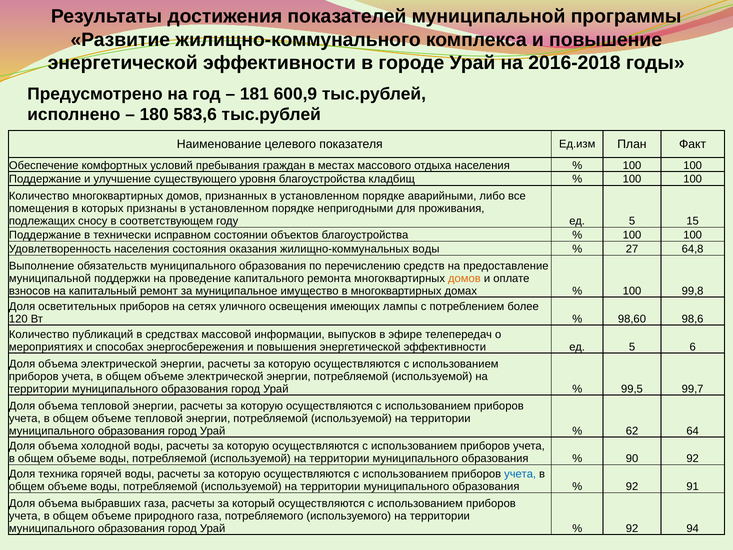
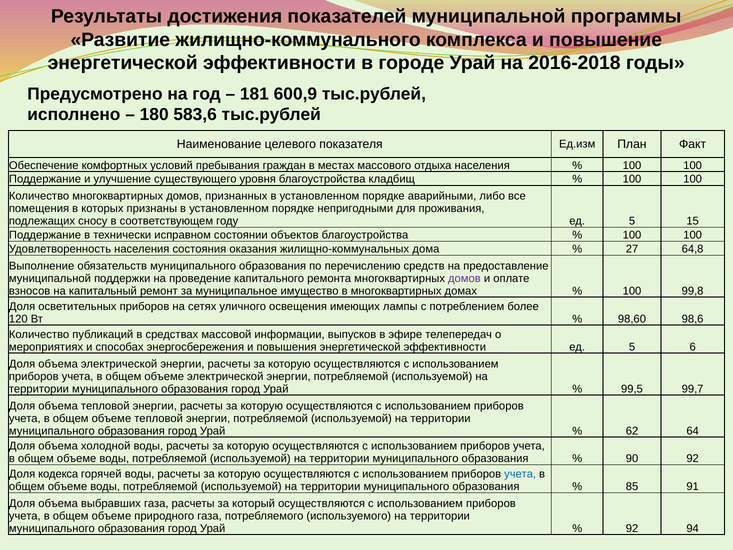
жилищно-коммунальных воды: воды -> дома
домов at (464, 278) colour: orange -> purple
техника: техника -> кодекса
92 at (632, 486): 92 -> 85
